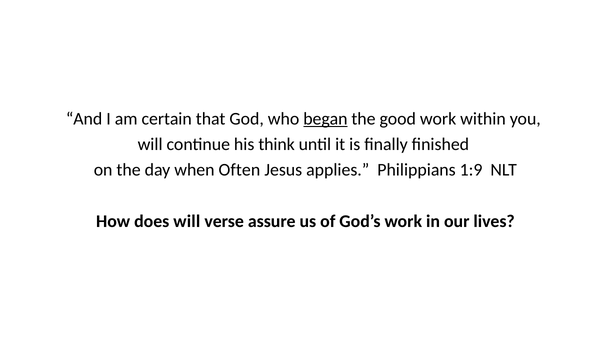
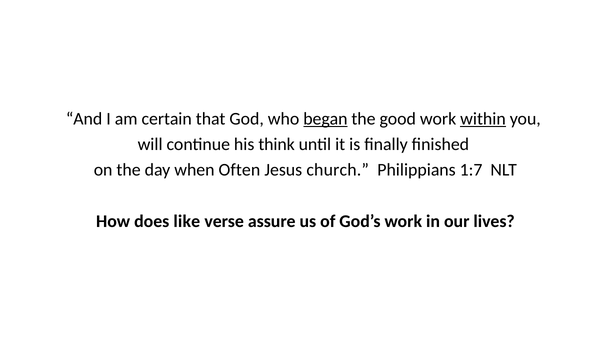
within underline: none -> present
applies: applies -> church
1:9: 1:9 -> 1:7
does will: will -> like
